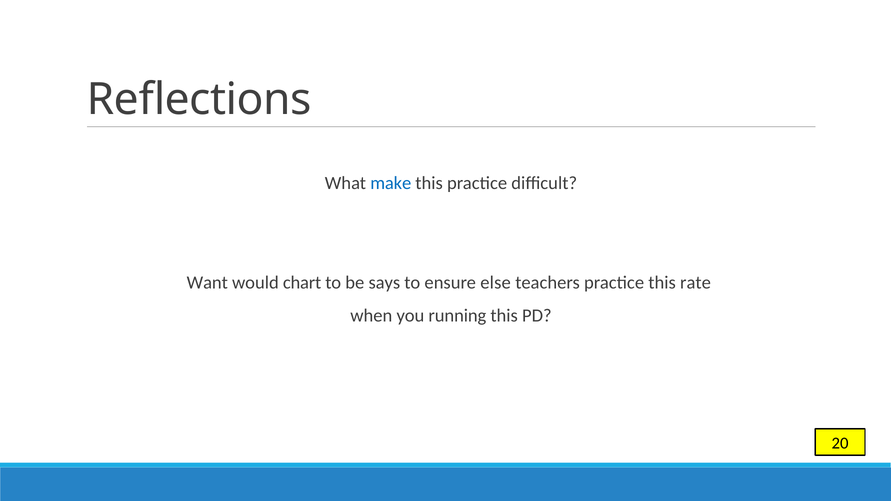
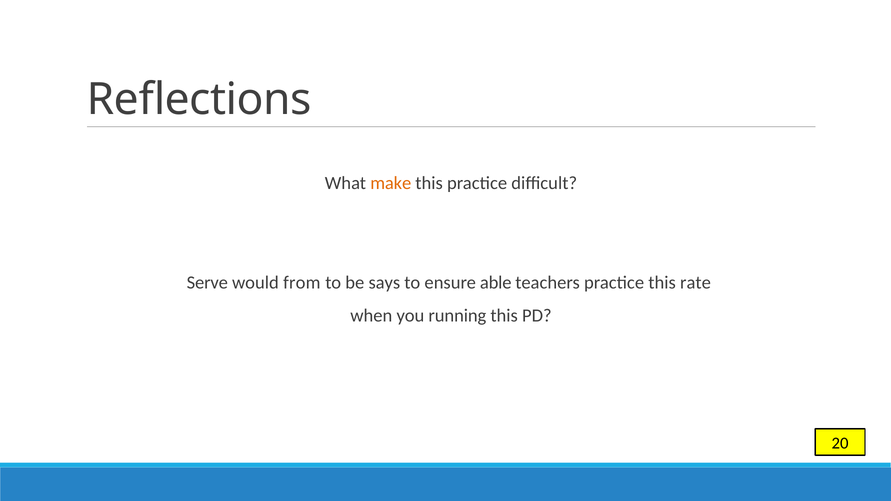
make colour: blue -> orange
Want: Want -> Serve
chart: chart -> from
else: else -> able
